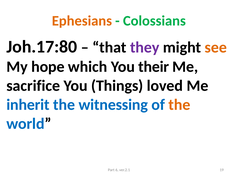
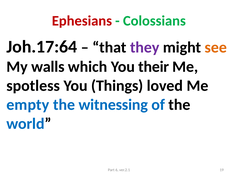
Ephesians colour: orange -> red
Joh.17:80: Joh.17:80 -> Joh.17:64
hope: hope -> walls
sacrifice: sacrifice -> spotless
inherit: inherit -> empty
the at (179, 105) colour: orange -> black
